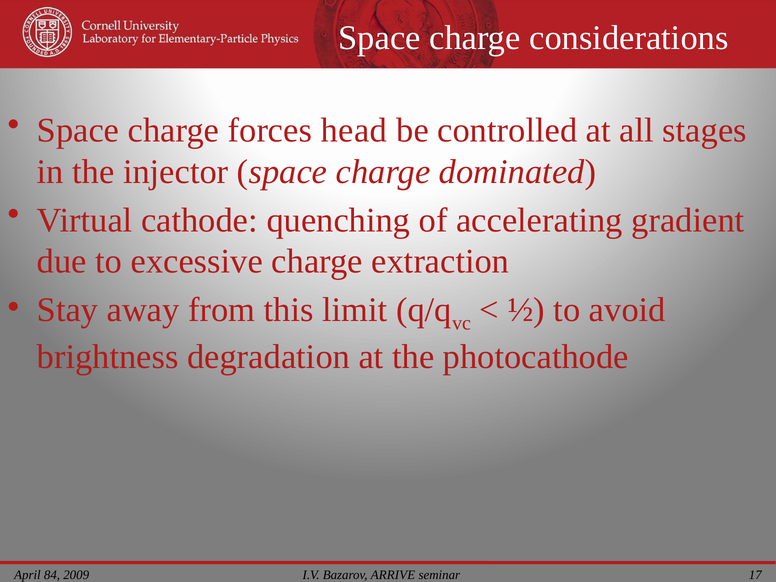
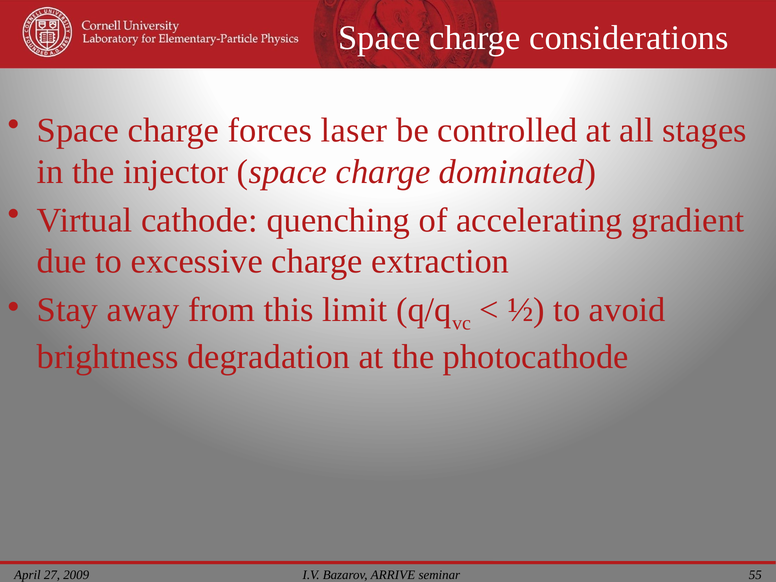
head: head -> laser
17: 17 -> 55
84: 84 -> 27
